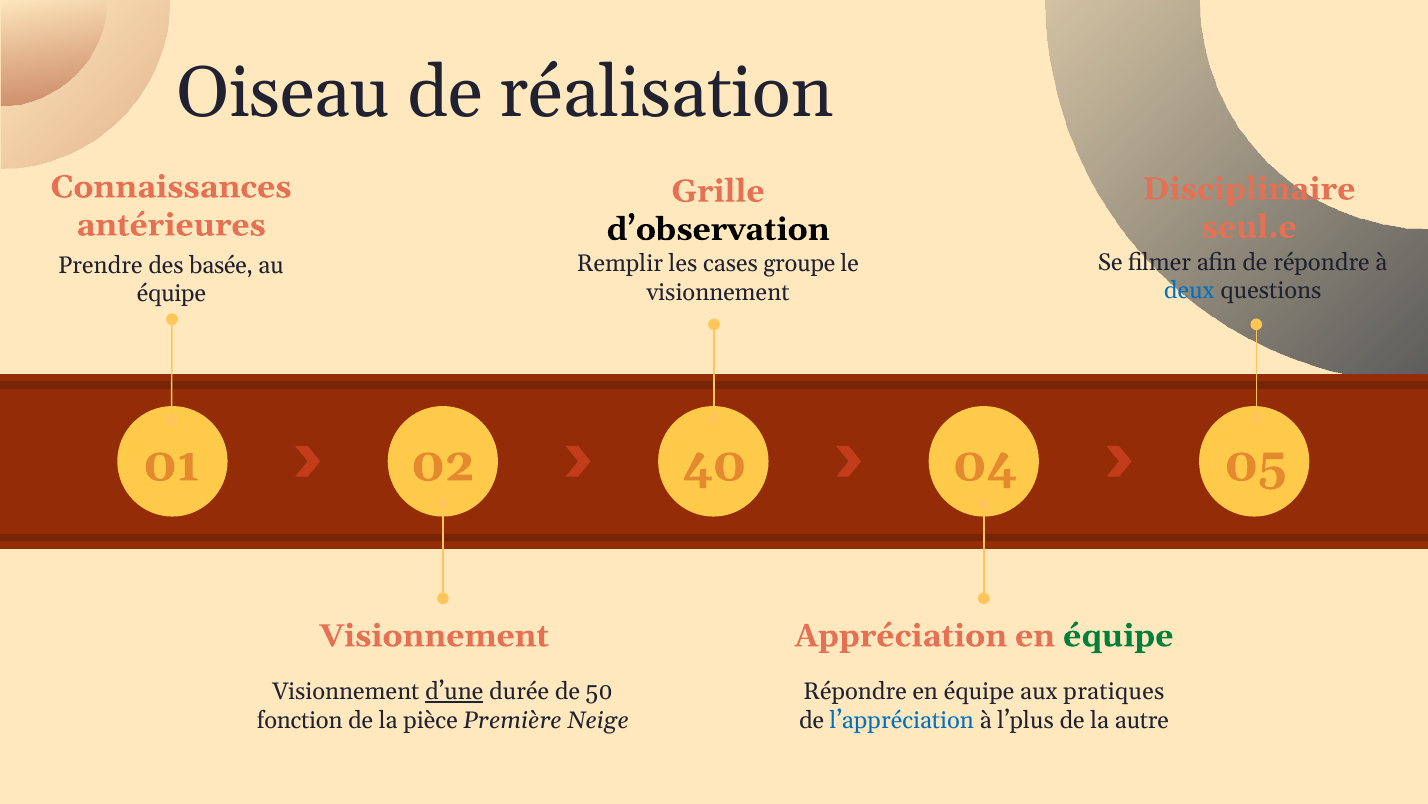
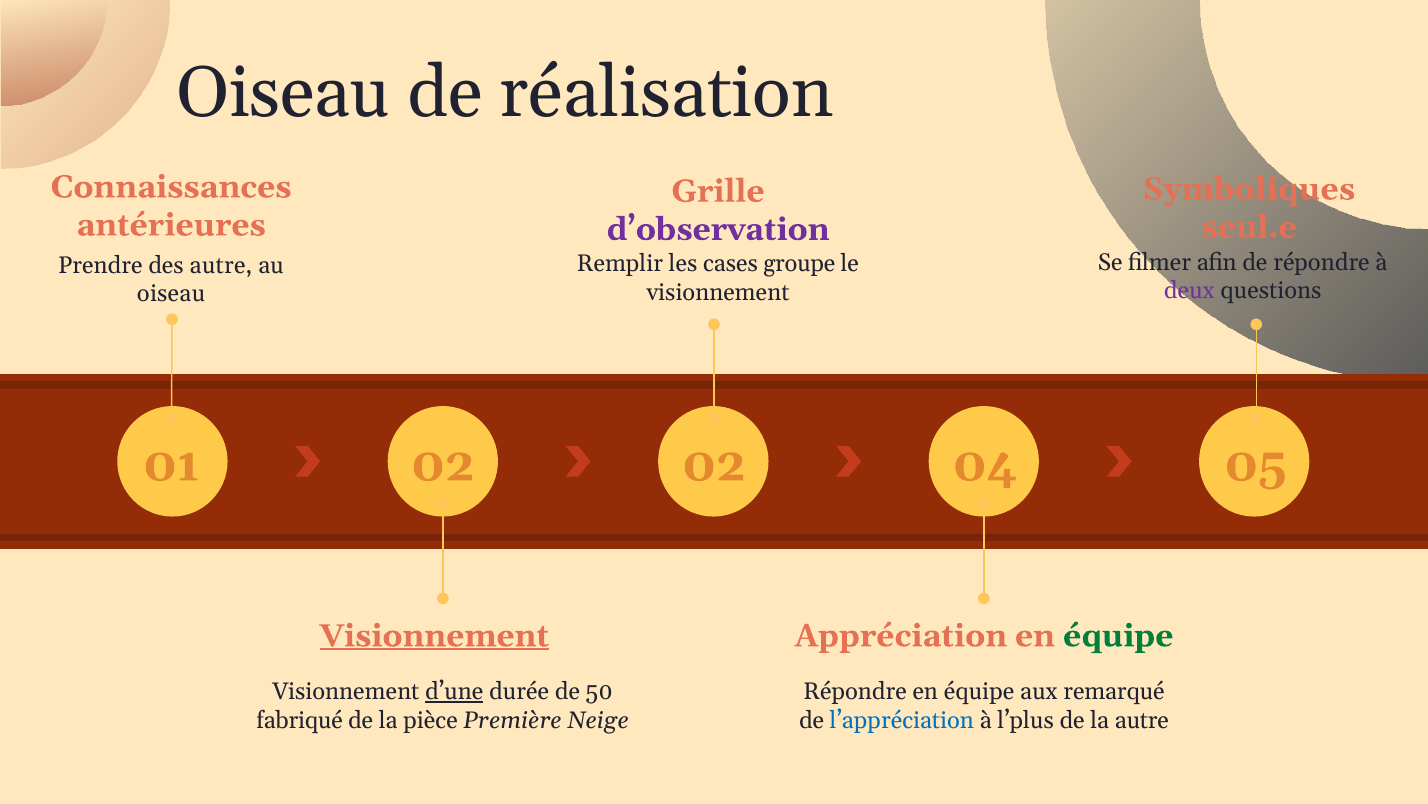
Disciplinaire: Disciplinaire -> Symboliques
d’observation colour: black -> purple
des basée: basée -> autre
deux colour: blue -> purple
équipe at (171, 294): équipe -> oiseau
02 40: 40 -> 02
Visionnement at (434, 635) underline: none -> present
pratiques: pratiques -> remarqué
fonction: fonction -> fabriqué
